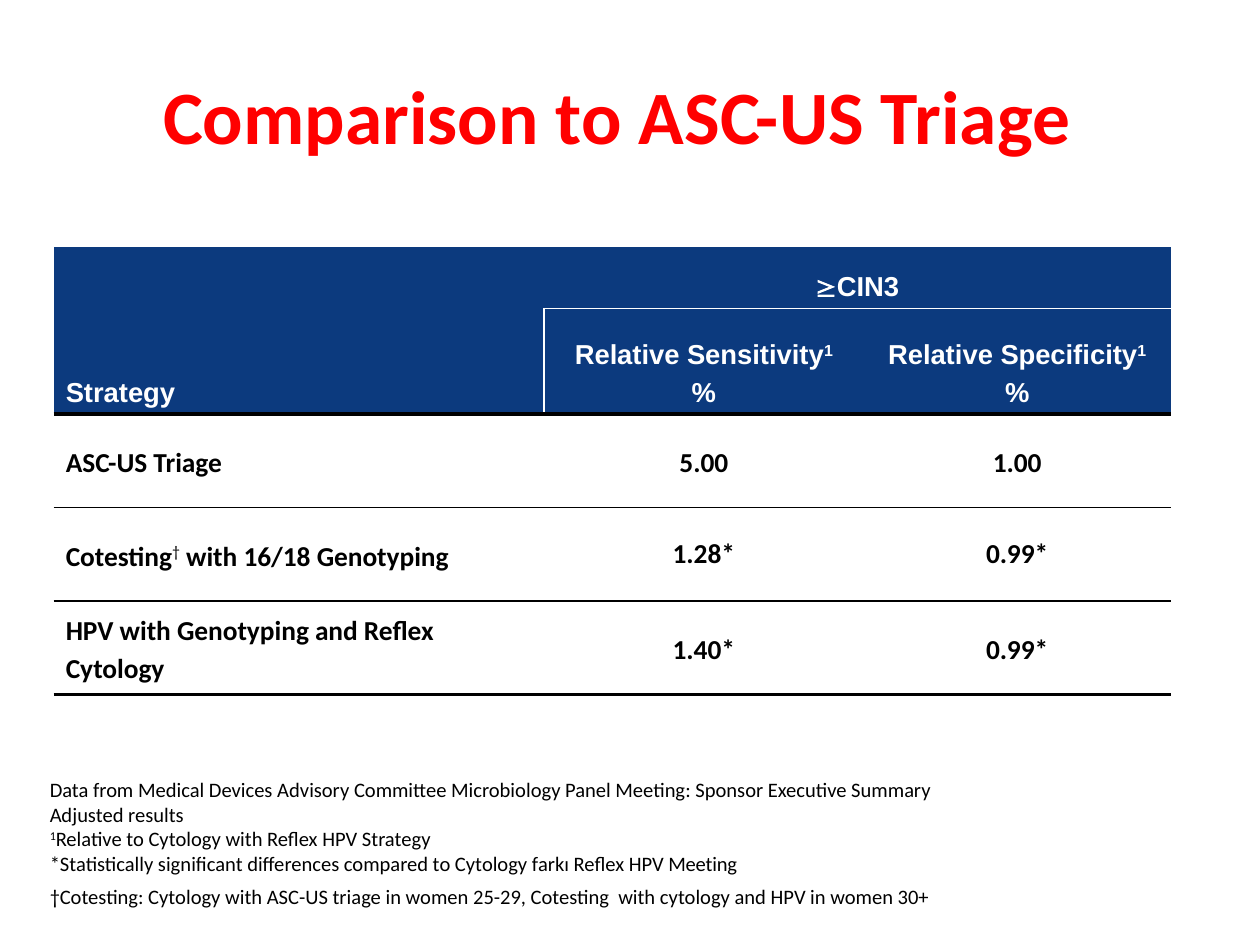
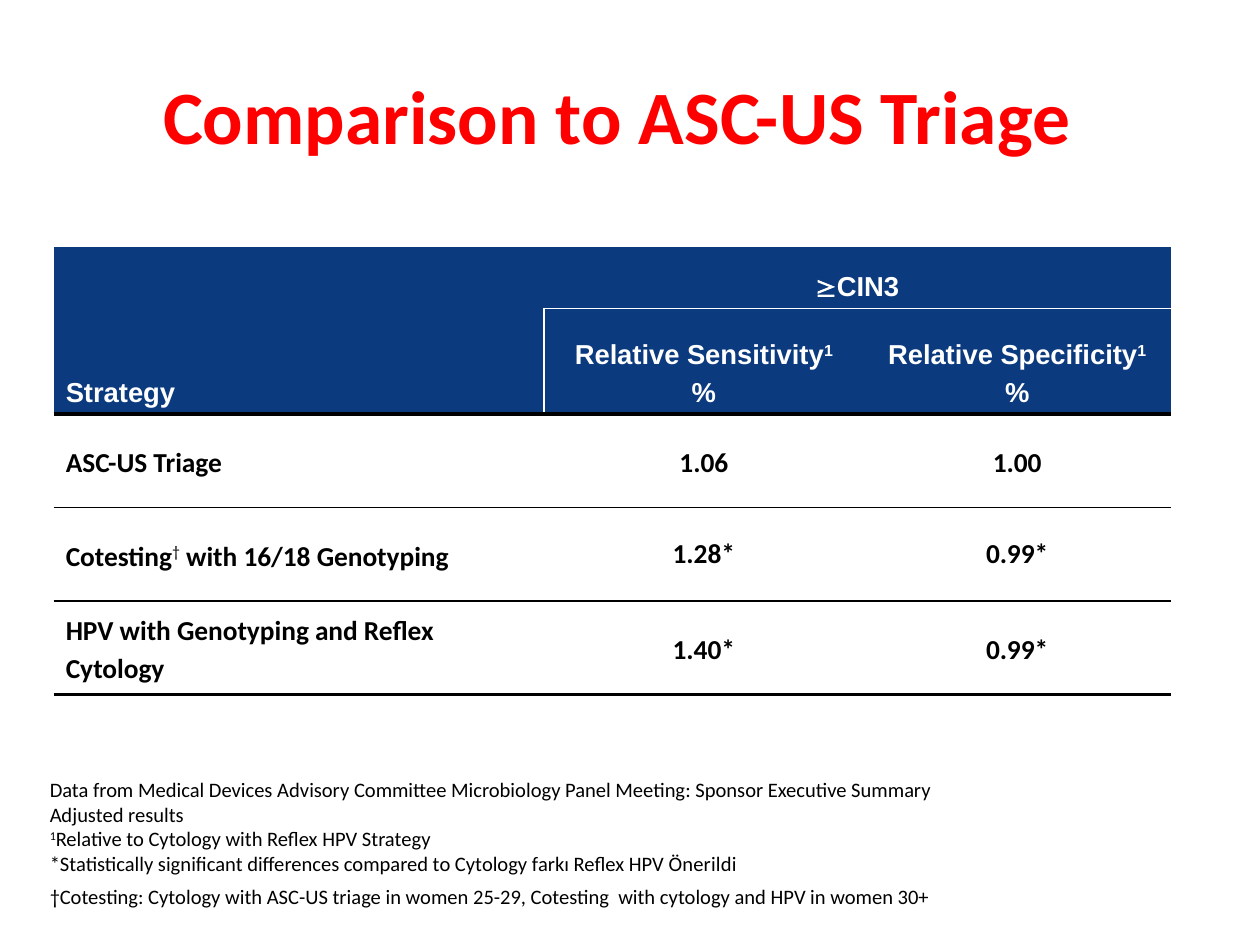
5.00: 5.00 -> 1.06
HPV Meeting: Meeting -> Önerildi
